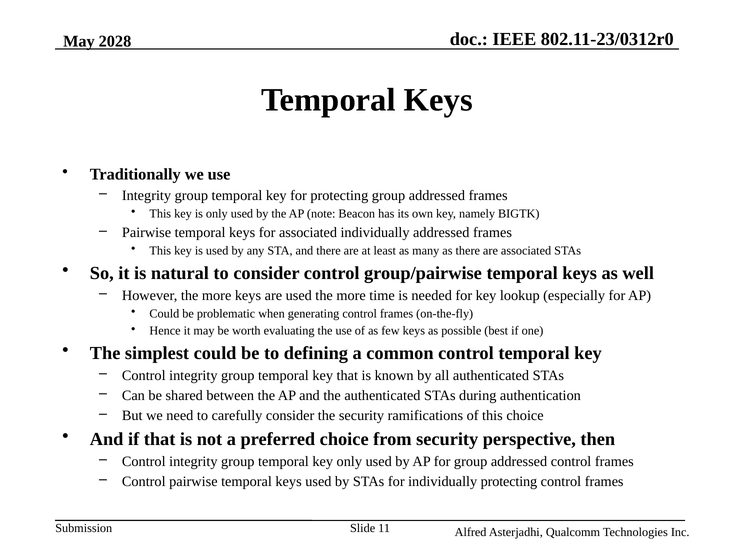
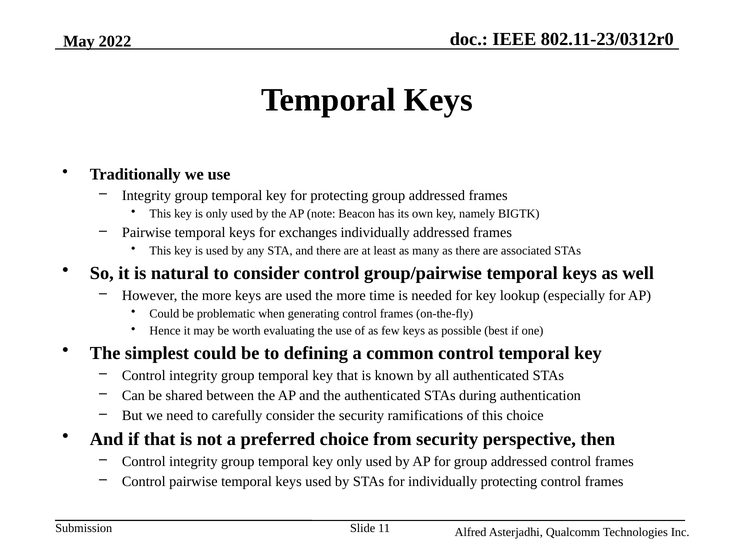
2028: 2028 -> 2022
for associated: associated -> exchanges
